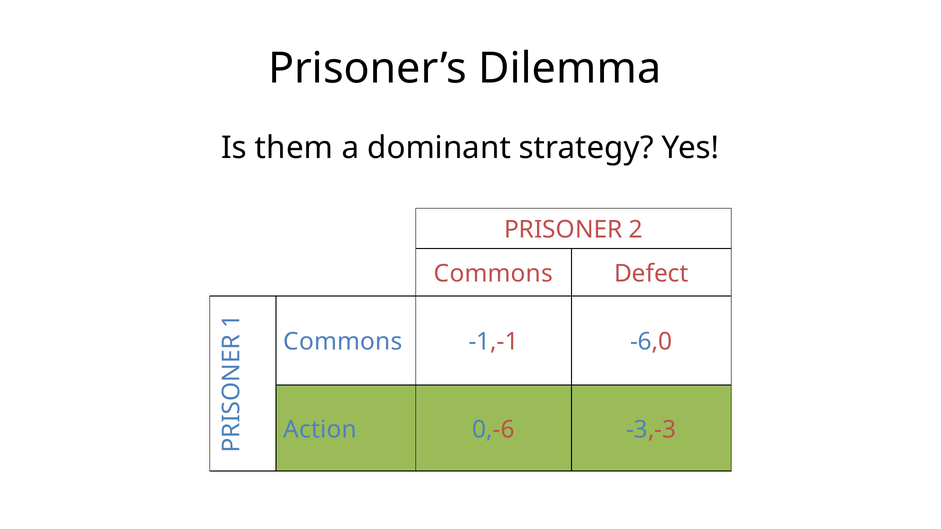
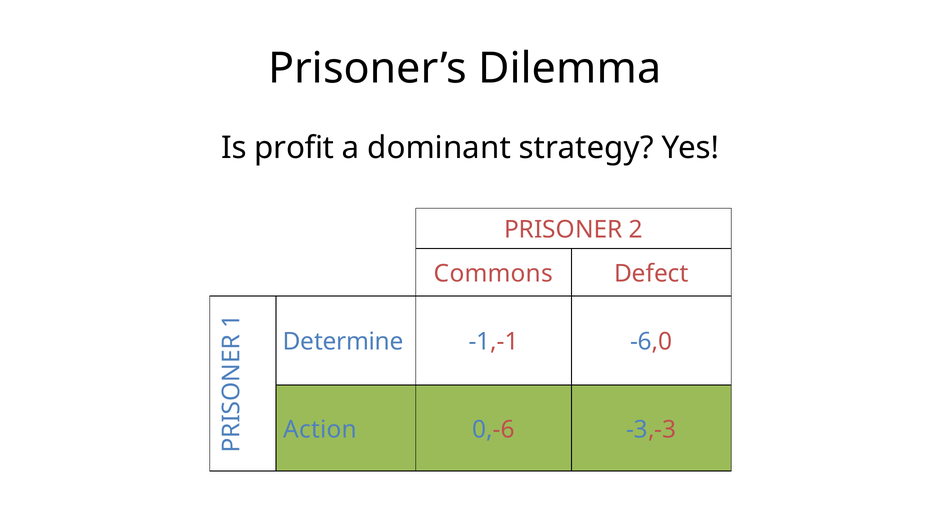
them: them -> profit
Commons at (343, 342): Commons -> Determine
